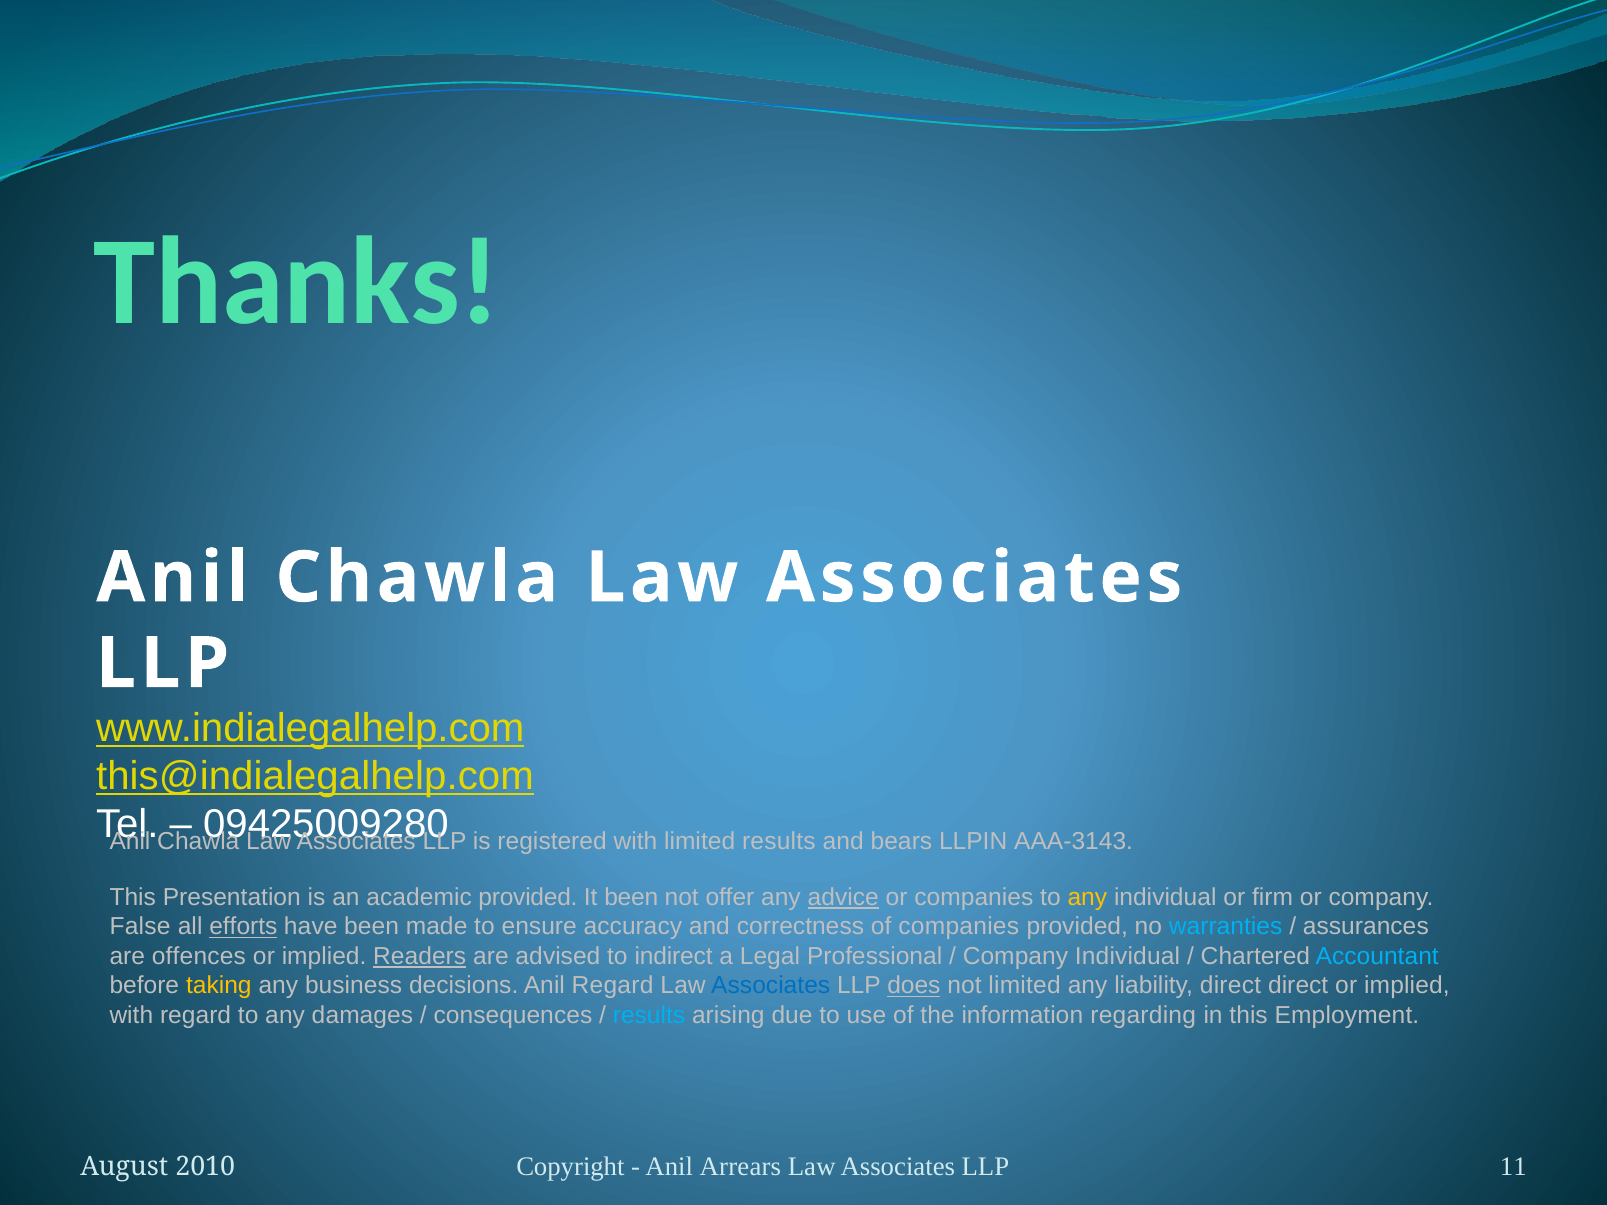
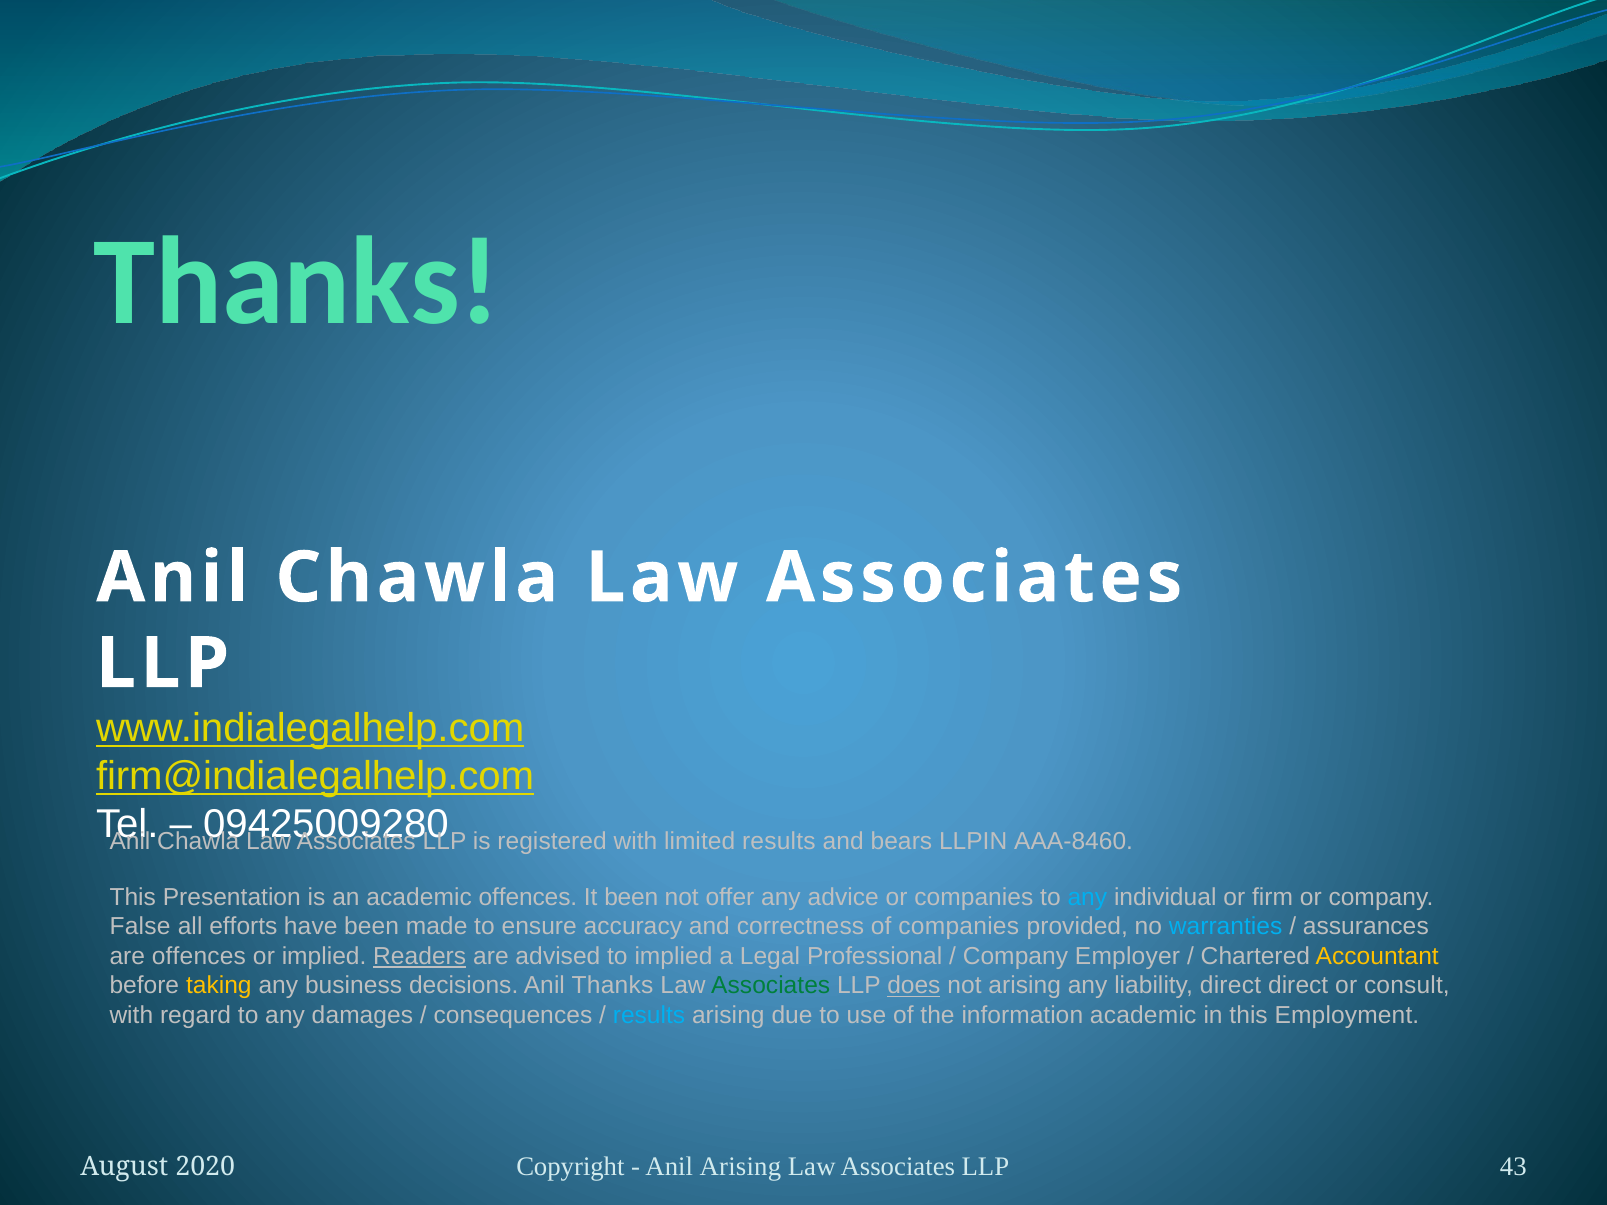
this@indialegalhelp.com: this@indialegalhelp.com -> firm@indialegalhelp.com
AAA‑3143: AAA‑3143 -> AAA‑8460
academic provided: provided -> offences
advice underline: present -> none
any at (1087, 898) colour: yellow -> light blue
efforts underline: present -> none
to indirect: indirect -> implied
Company Individual: Individual -> Employer
Accountant colour: light blue -> yellow
Anil Regard: Regard -> Thanks
Associates at (771, 986) colour: blue -> green
not limited: limited -> arising
direct or implied: implied -> consult
information regarding: regarding -> academic
Anil Arrears: Arrears -> Arising
11: 11 -> 43
2010: 2010 -> 2020
